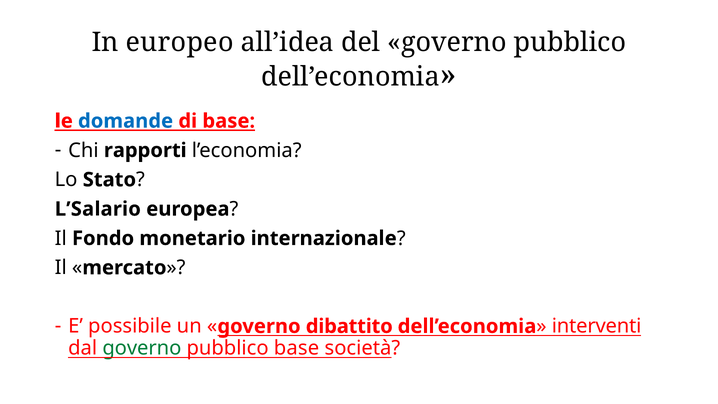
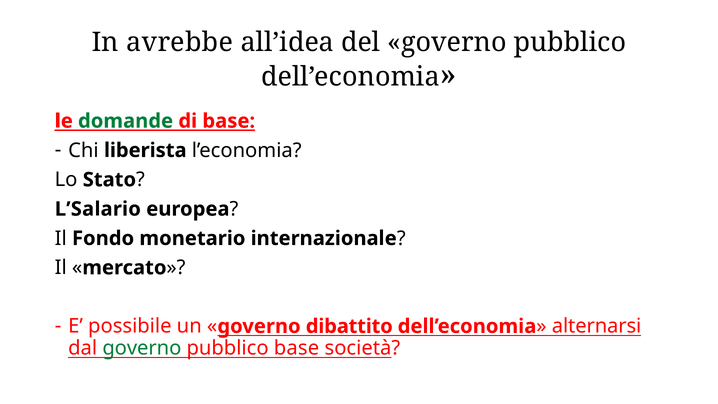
europeo: europeo -> avrebbe
domande colour: blue -> green
rapporti: rapporti -> liberista
interventi: interventi -> alternarsi
